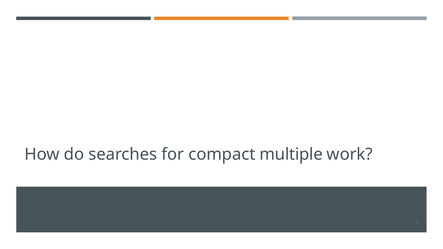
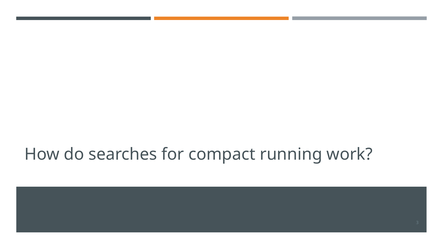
multiple: multiple -> running
